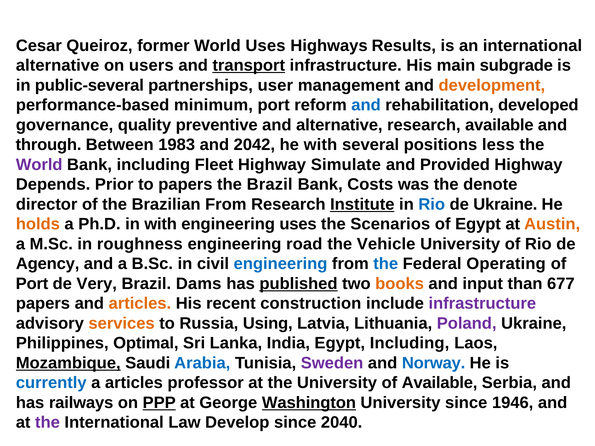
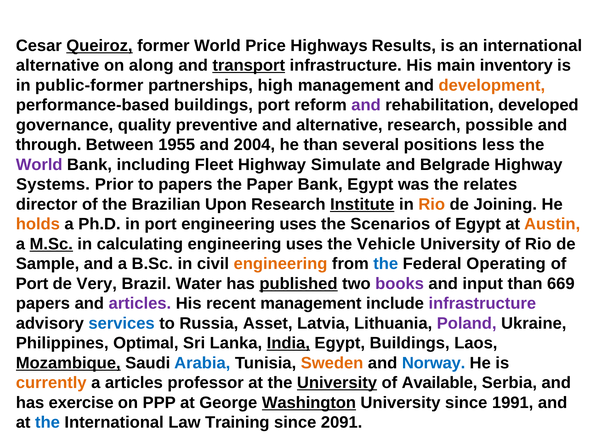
Queiroz underline: none -> present
World Uses: Uses -> Price
users: users -> along
subgrade: subgrade -> inventory
public-several: public-several -> public-former
user: user -> high
performance-based minimum: minimum -> buildings
and at (366, 105) colour: blue -> purple
research available: available -> possible
1983: 1983 -> 1955
2042: 2042 -> 2004
he with: with -> than
Provided: Provided -> Belgrade
Depends: Depends -> Systems
the Brazil: Brazil -> Paper
Bank Costs: Costs -> Egypt
denote: denote -> relates
Brazilian From: From -> Upon
Rio at (432, 204) colour: blue -> orange
de Ukraine: Ukraine -> Joining
in with: with -> port
M.Sc underline: none -> present
roughness: roughness -> calculating
road at (304, 244): road -> uses
Agency: Agency -> Sample
engineering at (281, 264) colour: blue -> orange
Dams: Dams -> Water
books colour: orange -> purple
677: 677 -> 669
articles at (140, 304) colour: orange -> purple
recent construction: construction -> management
services colour: orange -> blue
Using: Using -> Asset
India underline: none -> present
Egypt Including: Including -> Buildings
Sweden colour: purple -> orange
currently colour: blue -> orange
University at (337, 383) underline: none -> present
railways: railways -> exercise
PPP underline: present -> none
1946: 1946 -> 1991
the at (47, 423) colour: purple -> blue
Develop: Develop -> Training
2040: 2040 -> 2091
